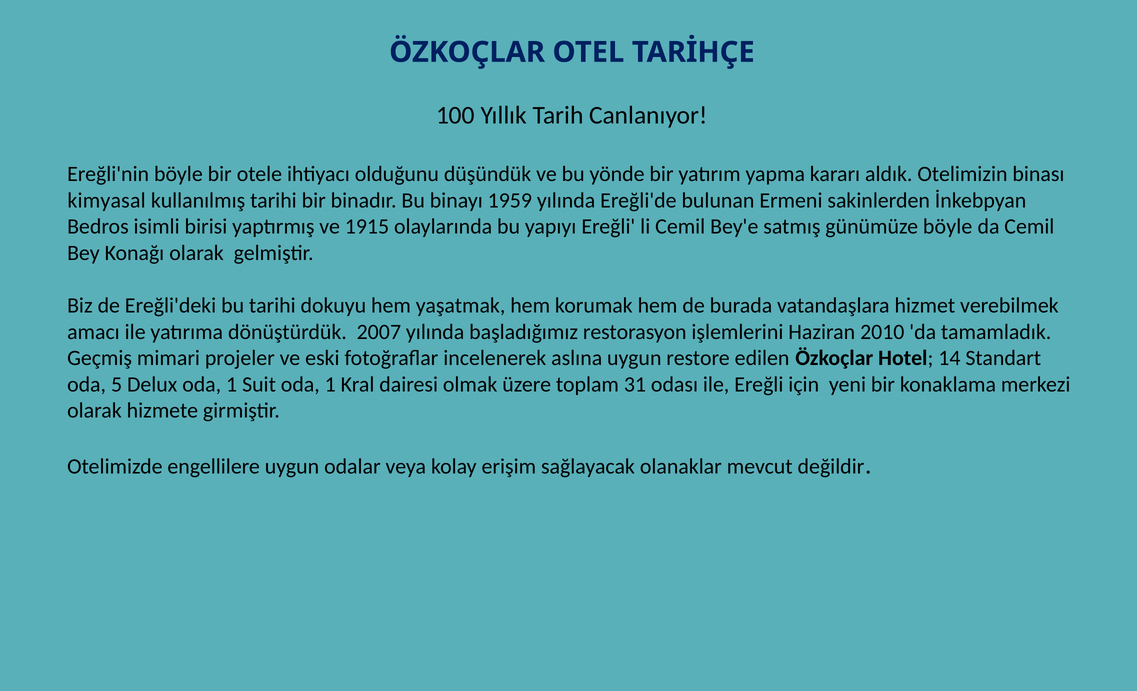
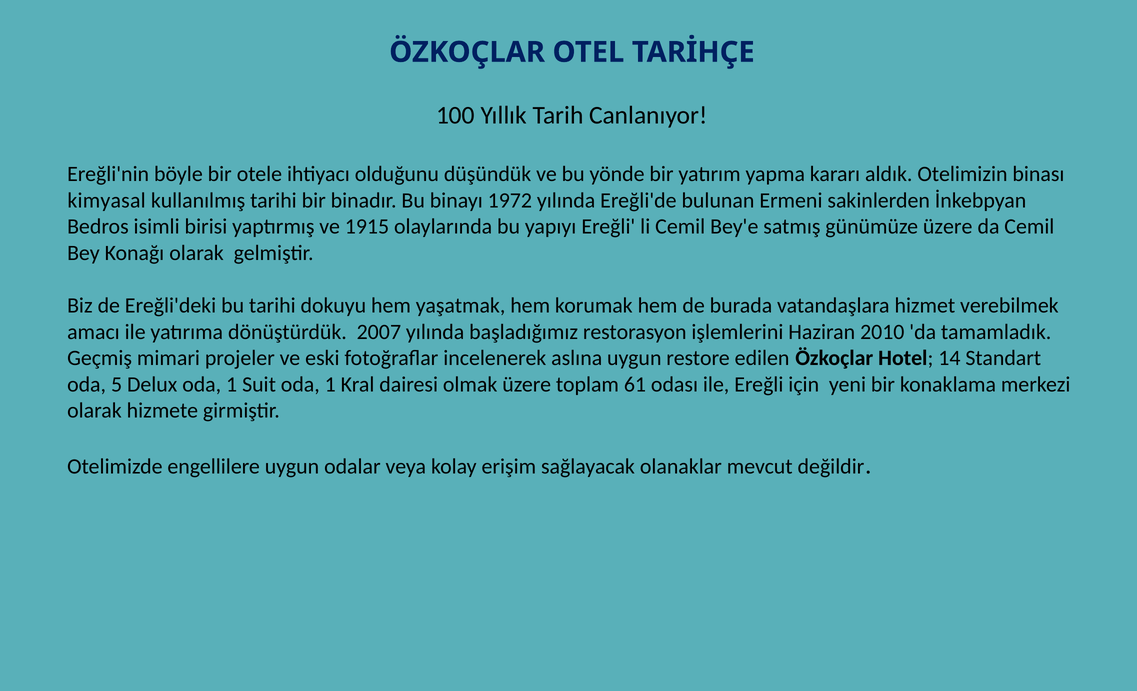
1959: 1959 -> 1972
günümüze böyle: böyle -> üzere
31: 31 -> 61
